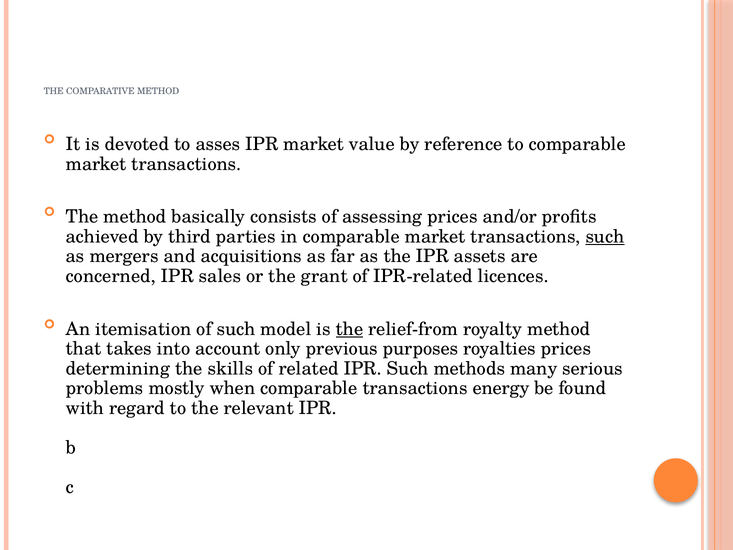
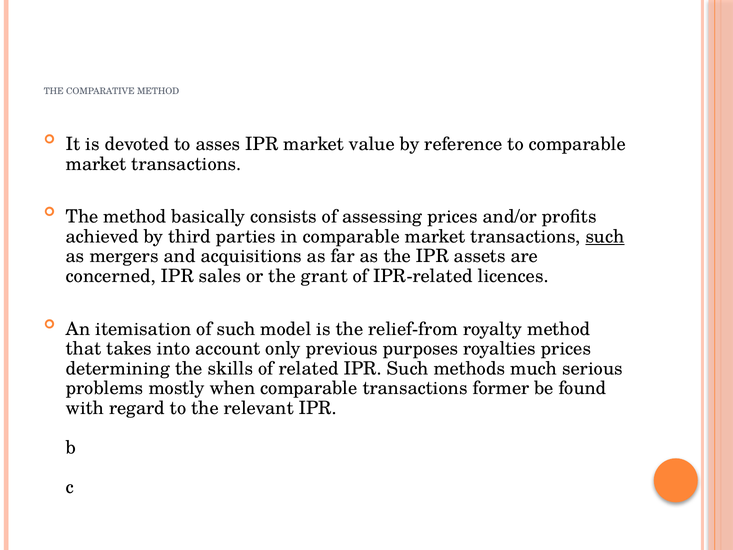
the at (349, 329) underline: present -> none
many: many -> much
energy: energy -> former
